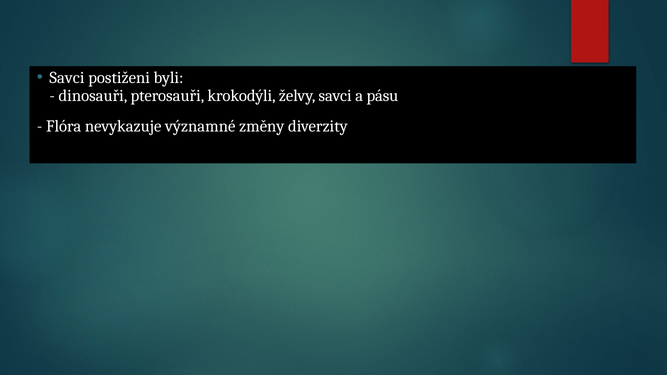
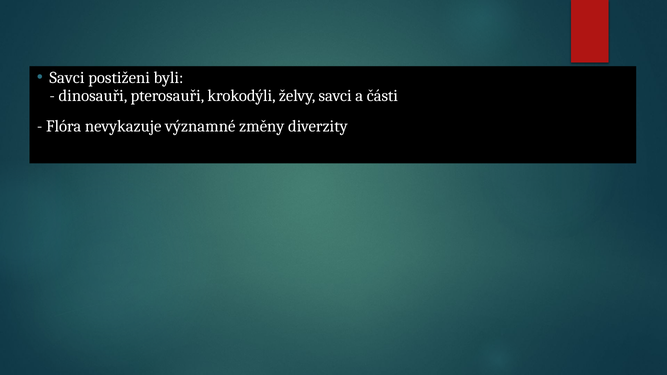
pásu: pásu -> části
